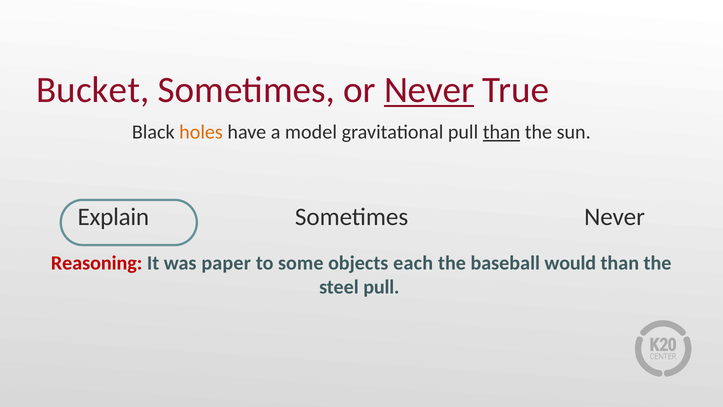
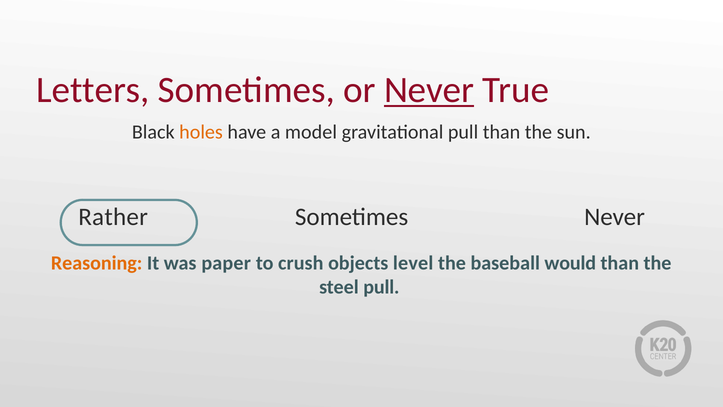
Bucket: Bucket -> Letters
than at (502, 132) underline: present -> none
Explain: Explain -> Rather
Reasoning colour: red -> orange
some: some -> crush
each: each -> level
